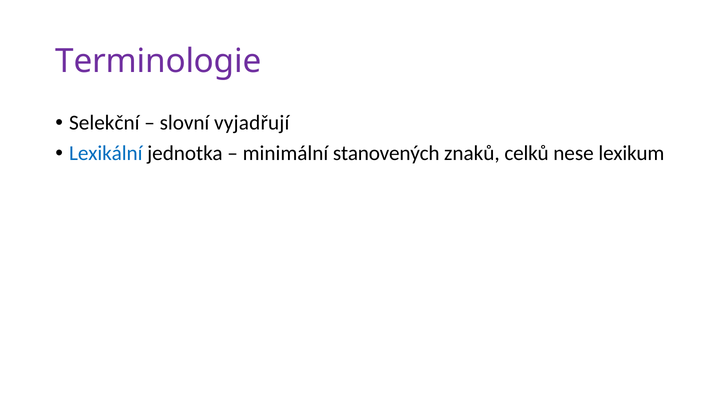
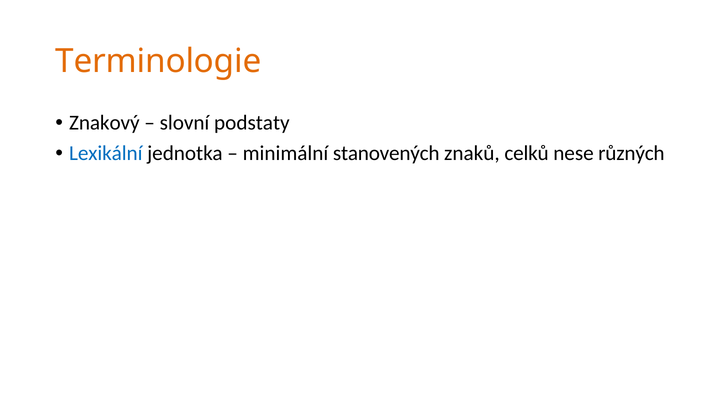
Terminologie colour: purple -> orange
Selekční: Selekční -> Znakový
vyjadřují: vyjadřují -> podstaty
lexikum: lexikum -> různých
